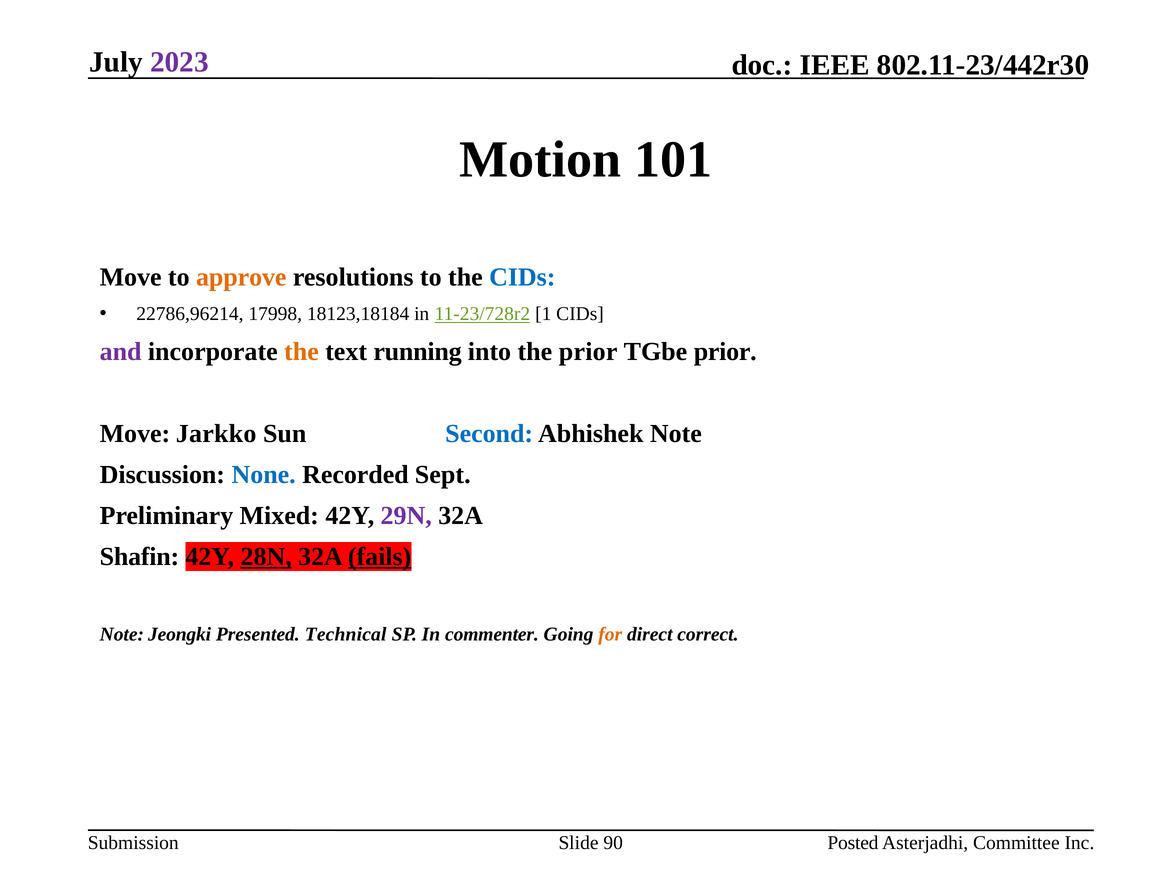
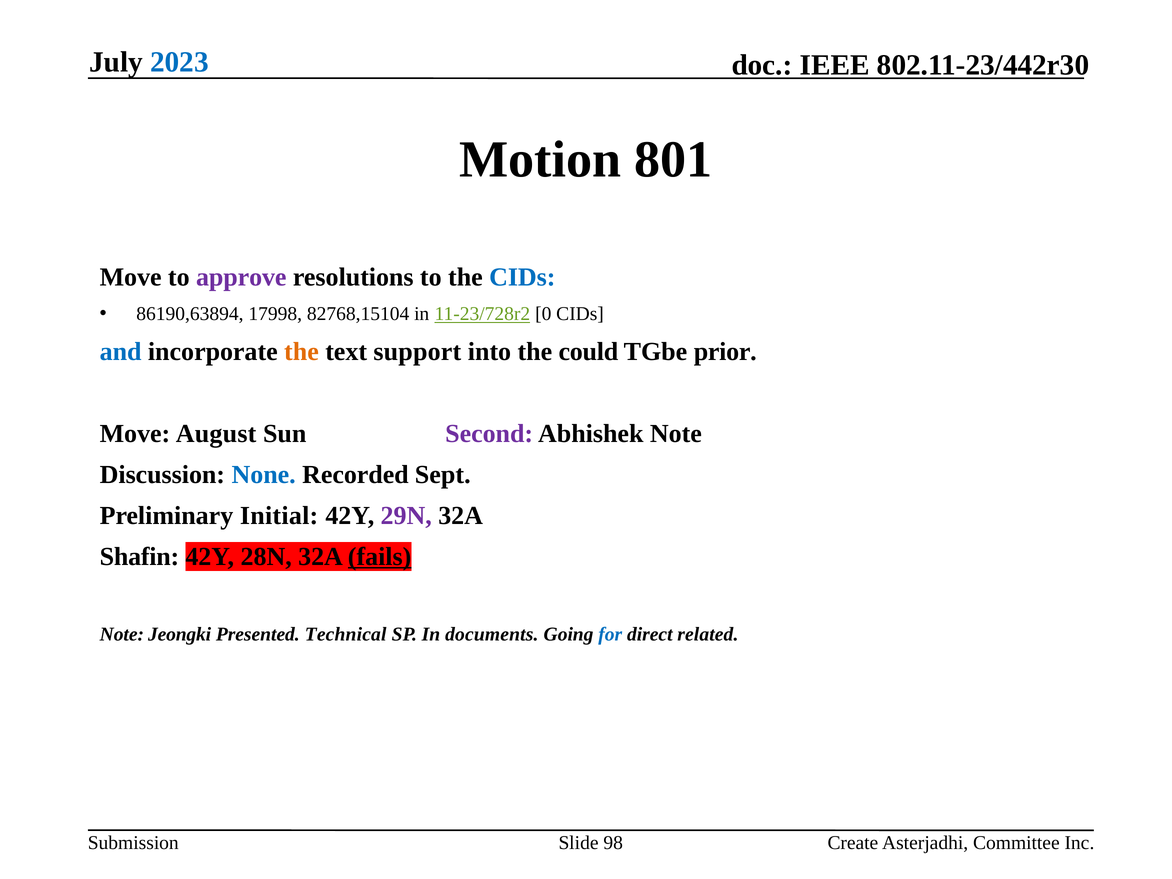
2023 colour: purple -> blue
101: 101 -> 801
approve colour: orange -> purple
22786,96214: 22786,96214 -> 86190,63894
18123,18184: 18123,18184 -> 82768,15104
1: 1 -> 0
and colour: purple -> blue
running: running -> support
the prior: prior -> could
Jarkko: Jarkko -> August
Second colour: blue -> purple
Mixed: Mixed -> Initial
28N underline: present -> none
commenter: commenter -> documents
for colour: orange -> blue
correct: correct -> related
90: 90 -> 98
Posted: Posted -> Create
